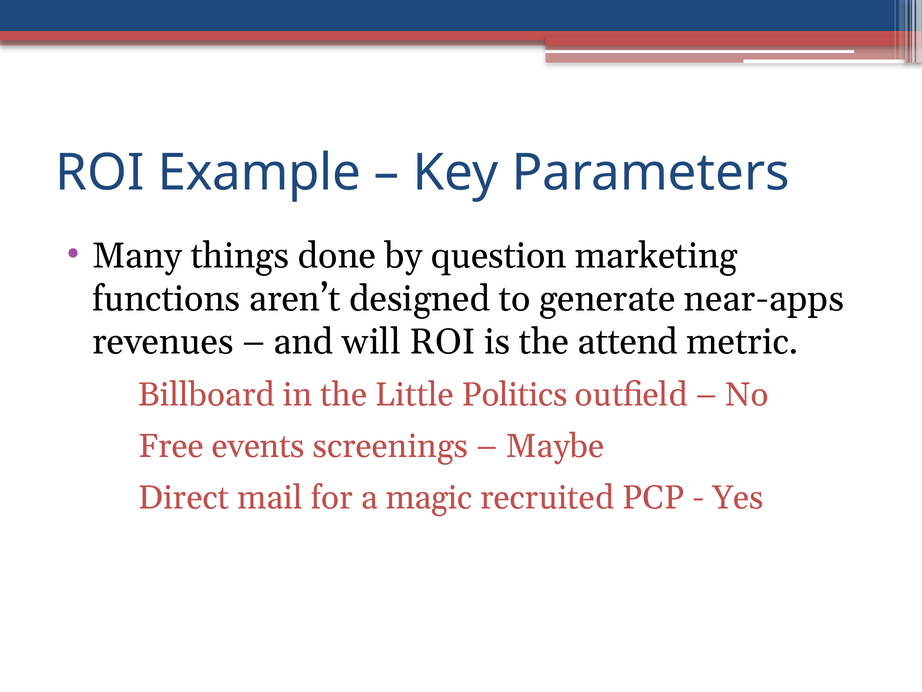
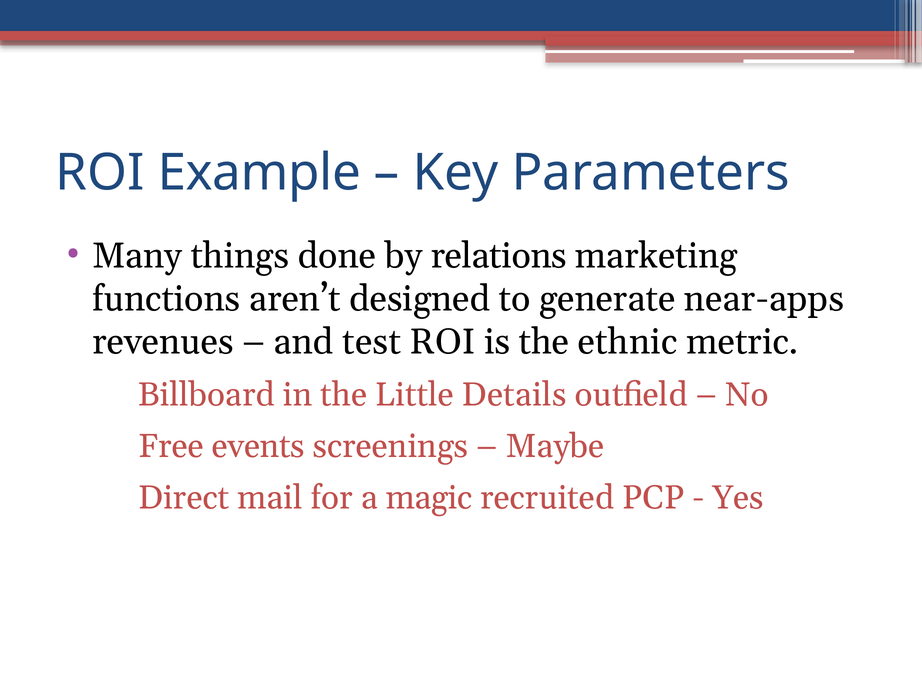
question: question -> relations
will: will -> test
attend: attend -> ethnic
Politics: Politics -> Details
